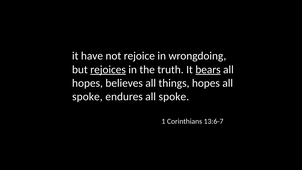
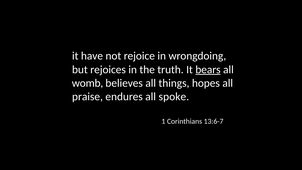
rejoices underline: present -> none
hopes at (87, 83): hopes -> womb
spoke at (87, 97): spoke -> praise
